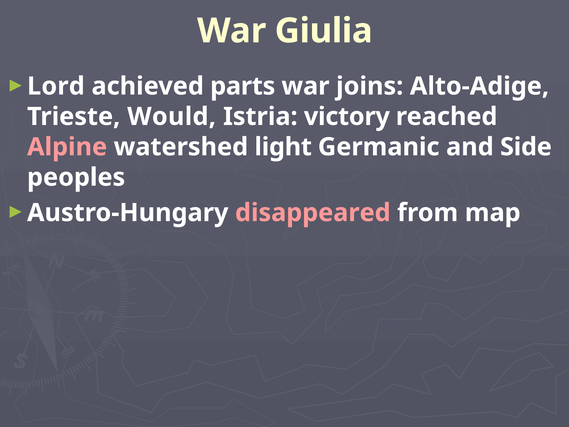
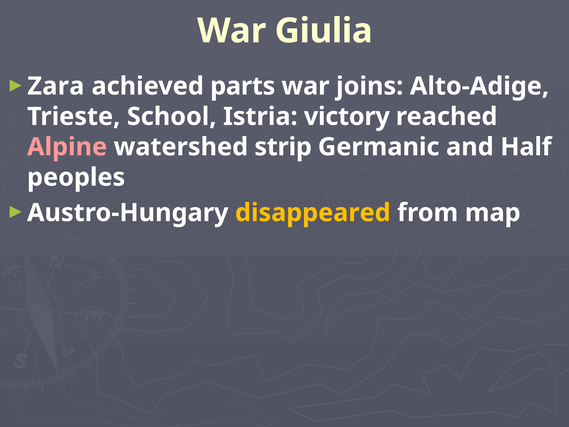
Lord: Lord -> Zara
Would: Would -> School
light: light -> strip
Side: Side -> Half
disappeared colour: pink -> yellow
